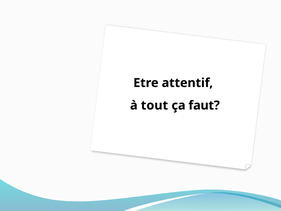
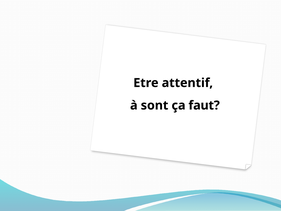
tout: tout -> sont
